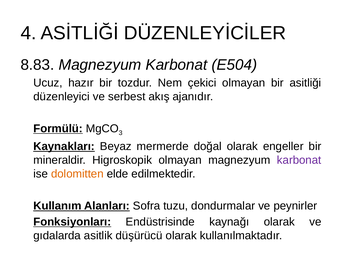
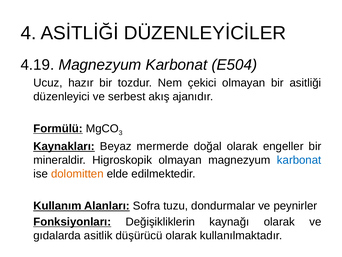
8.83: 8.83 -> 4.19
karbonat at (299, 160) colour: purple -> blue
Endüstrisinde: Endüstrisinde -> Değişikliklerin
